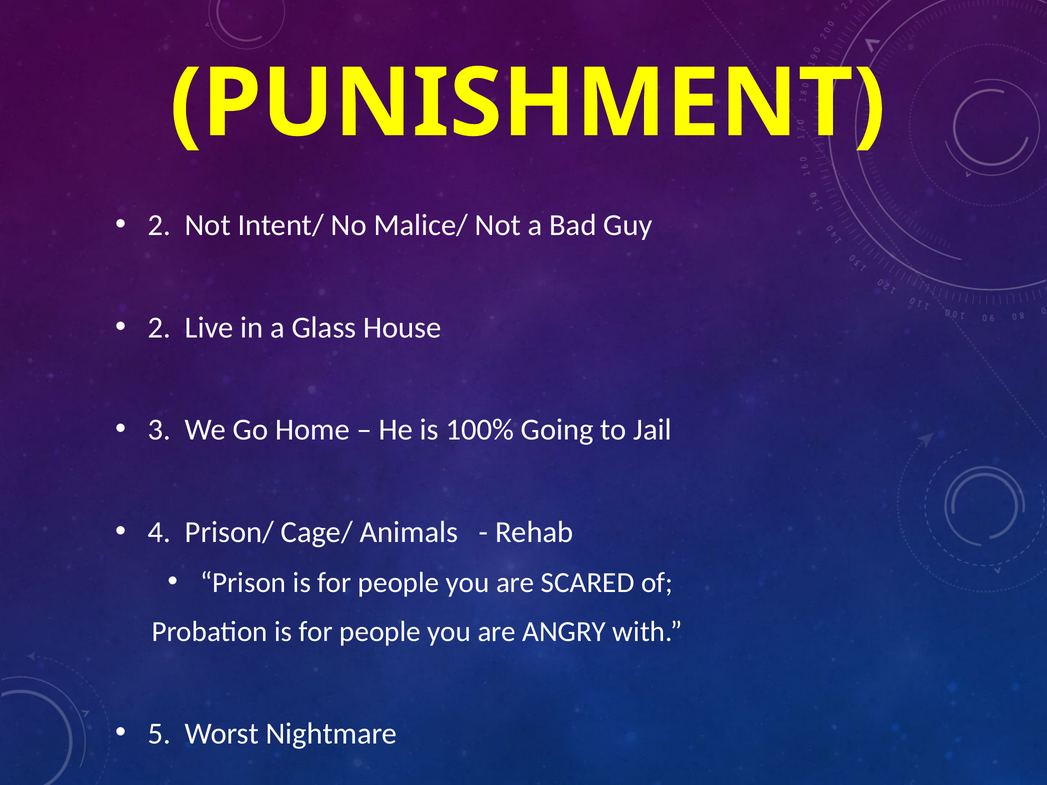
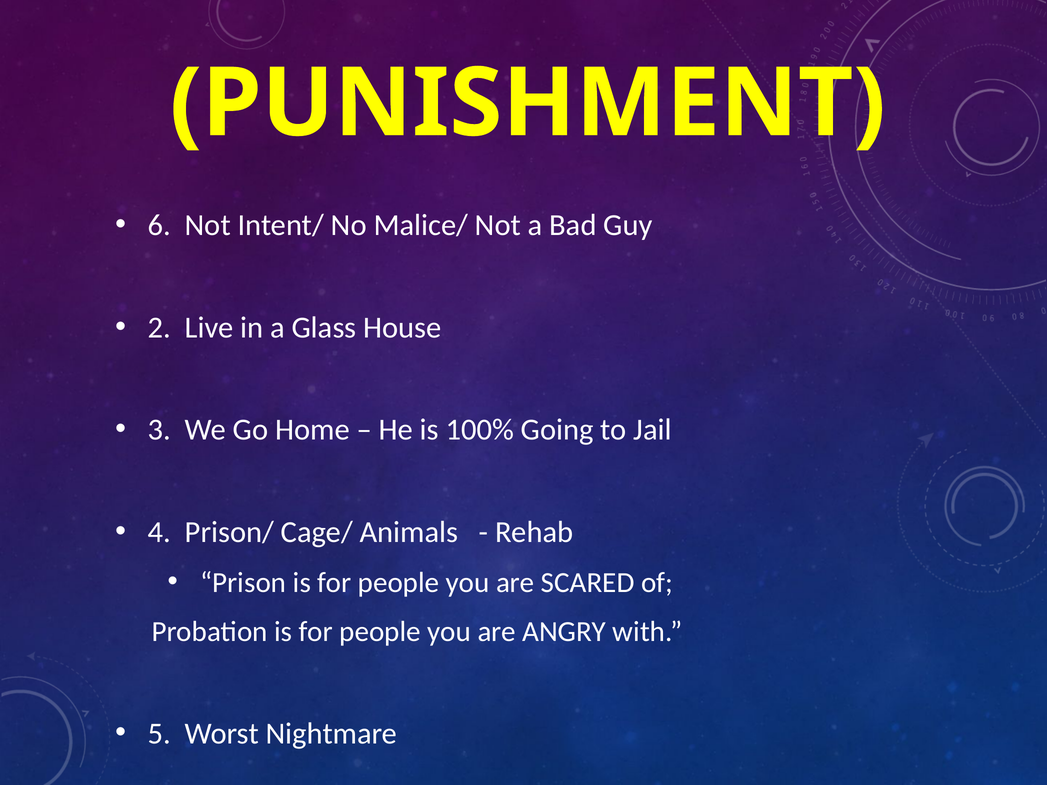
2 at (159, 225): 2 -> 6
